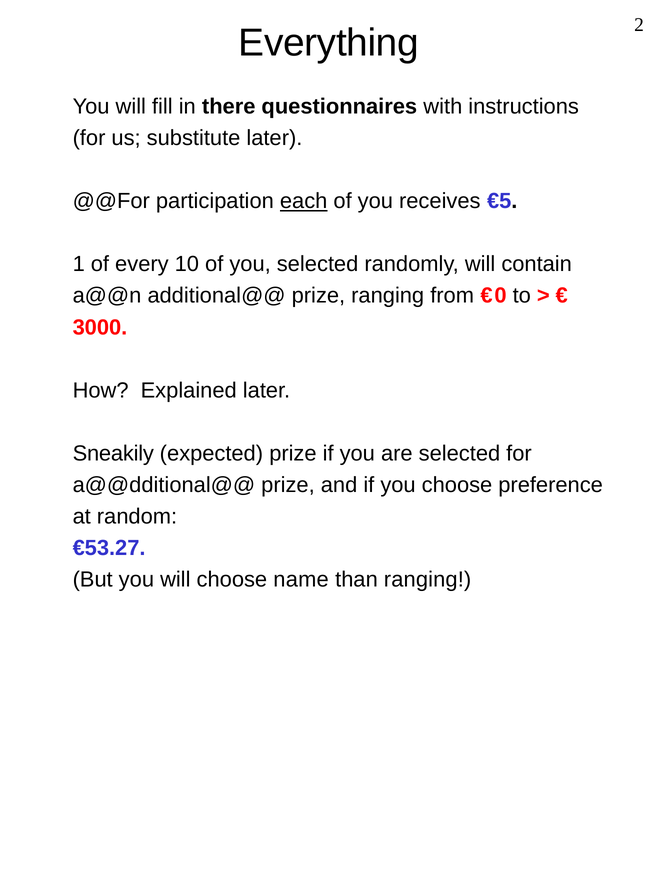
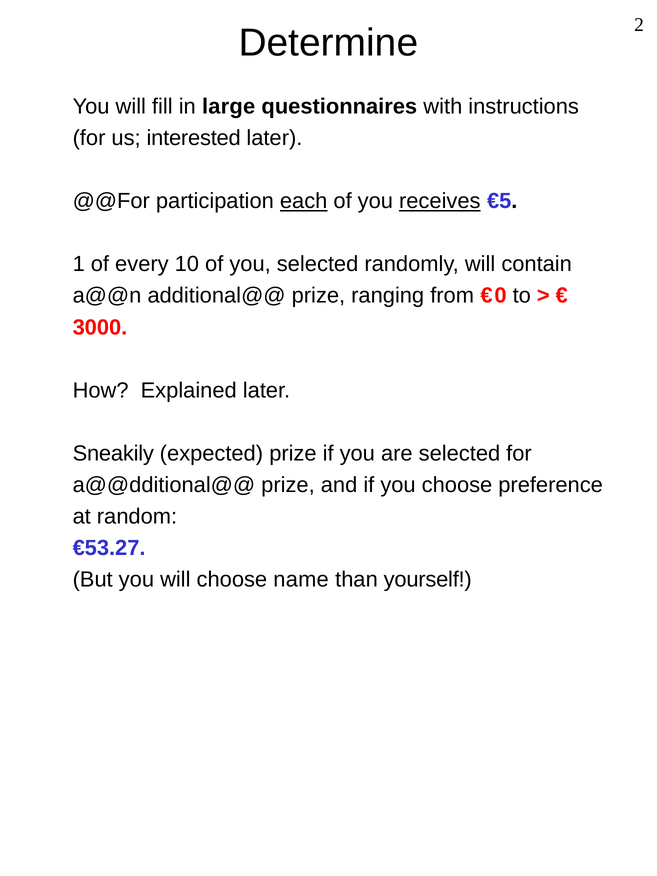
Everything: Everything -> Determine
there: there -> large
substitute: substitute -> interested
receives underline: none -> present
than ranging: ranging -> yourself
